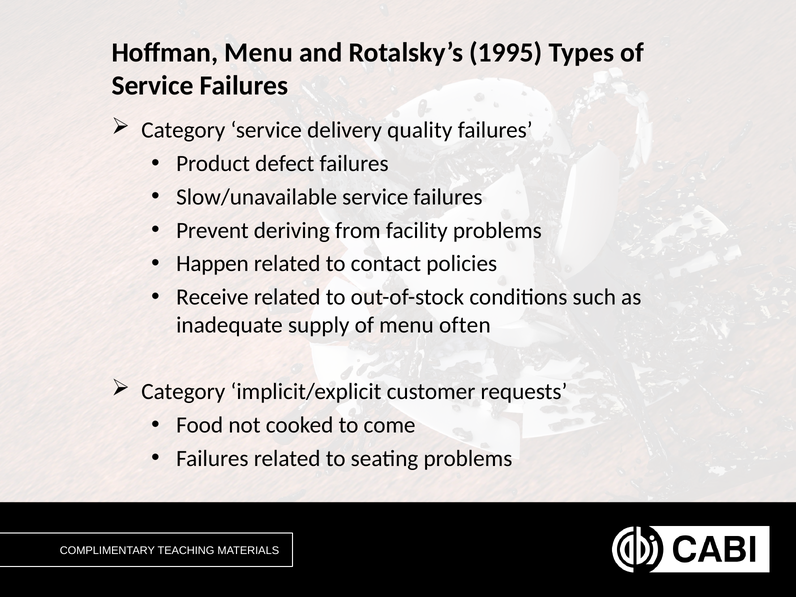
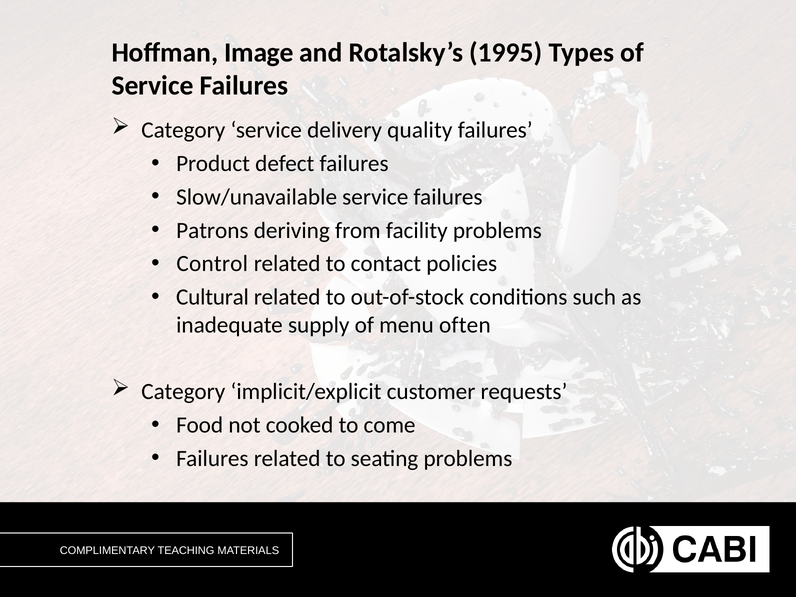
Hoffman Menu: Menu -> Image
Prevent: Prevent -> Patrons
Happen: Happen -> Control
Receive: Receive -> Cultural
